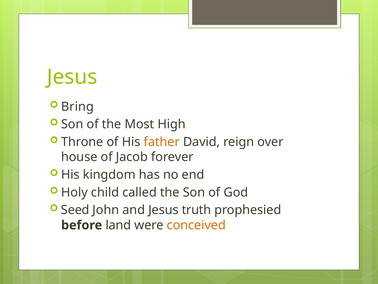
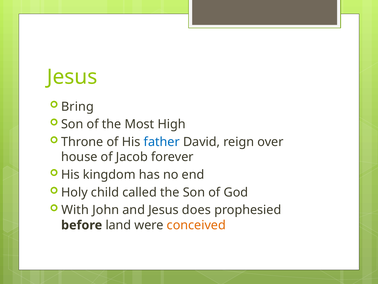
father colour: orange -> blue
Seed: Seed -> With
truth: truth -> does
